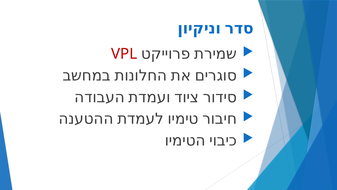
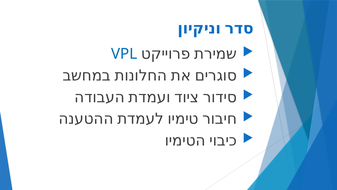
VPL colour: red -> blue
